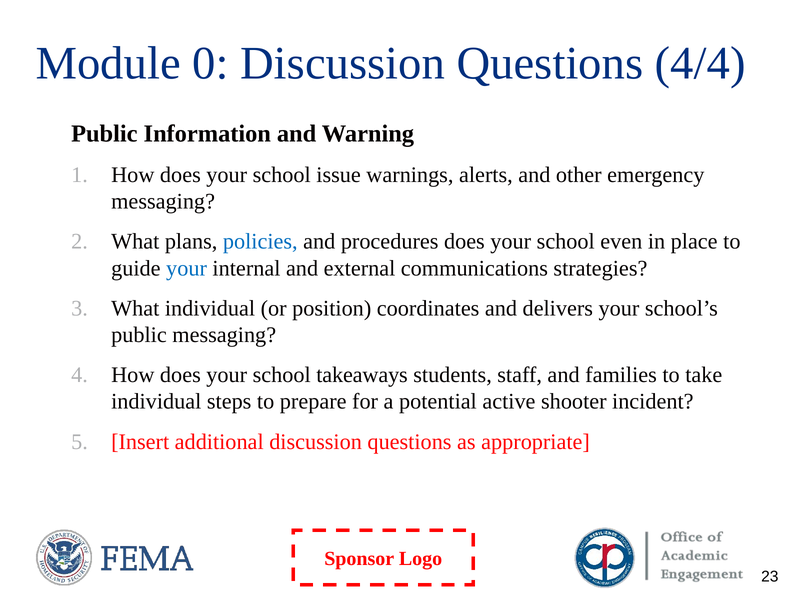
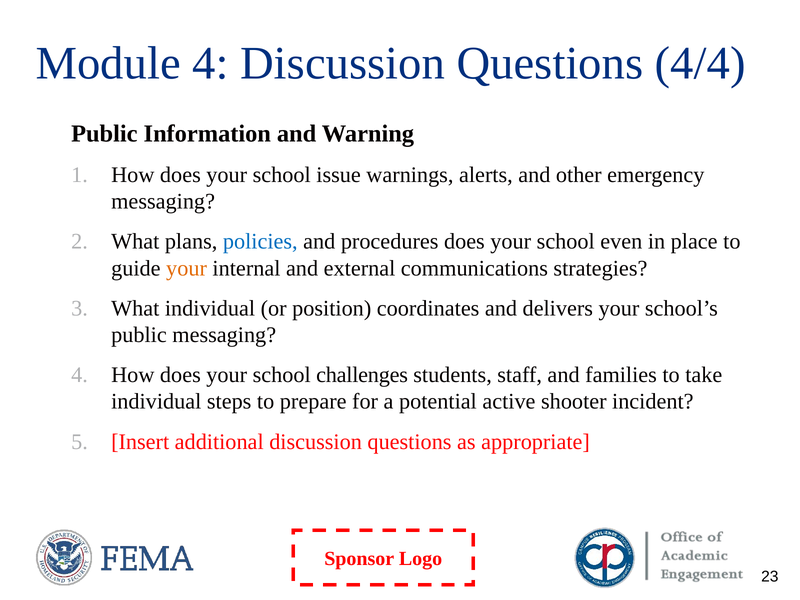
Module 0: 0 -> 4
your at (187, 268) colour: blue -> orange
takeaways: takeaways -> challenges
